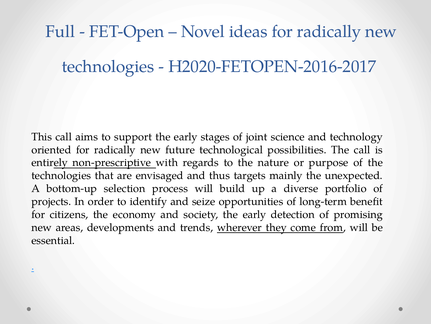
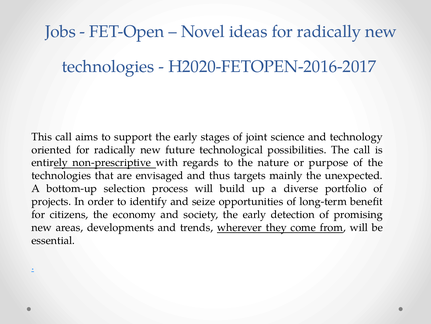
Full: Full -> Jobs
